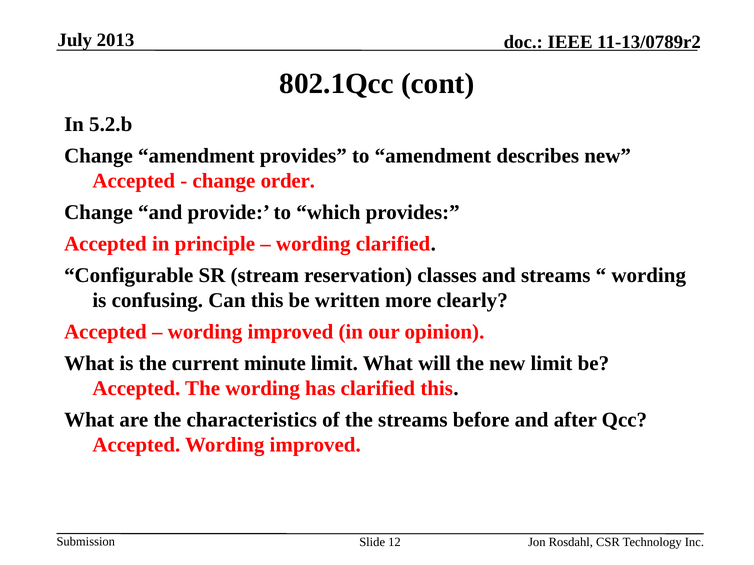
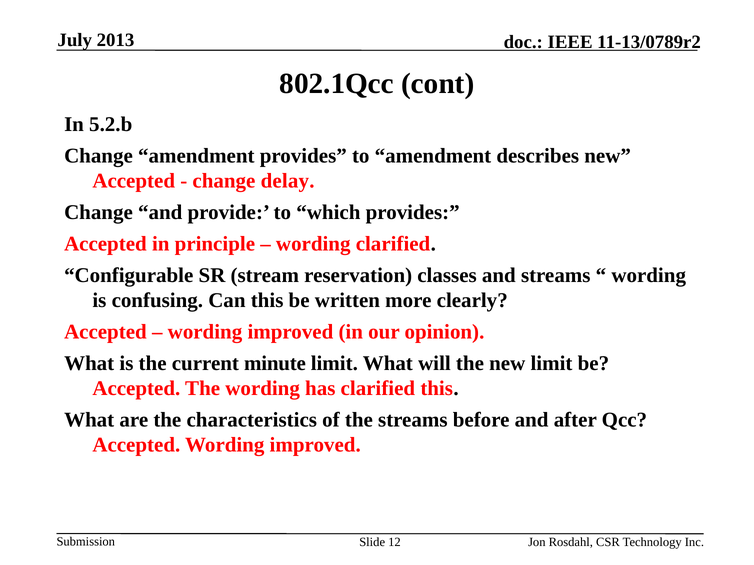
order: order -> delay
